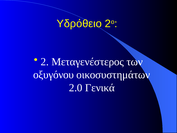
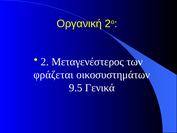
Υδρόθειο: Υδρόθειο -> Οργανική
οξυγόνου: οξυγόνου -> φράζεται
2.0: 2.0 -> 9.5
